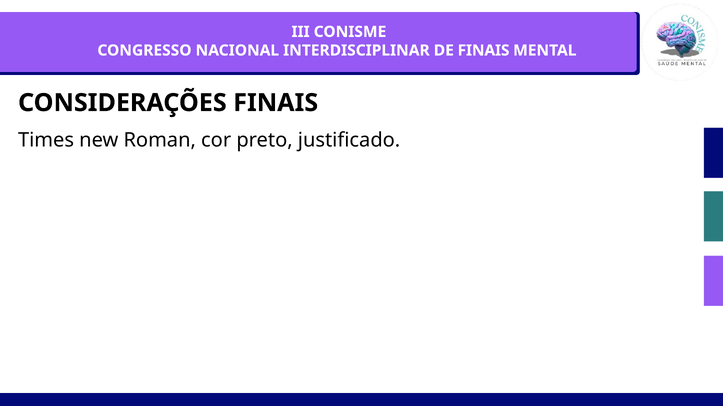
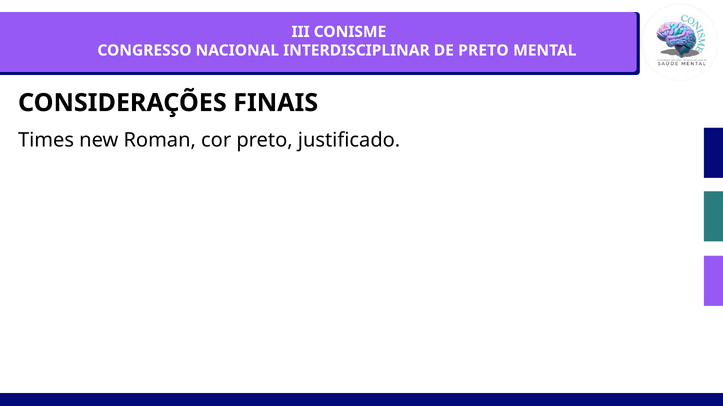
DE FINAIS: FINAIS -> PRETO
